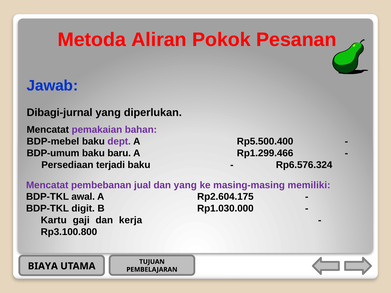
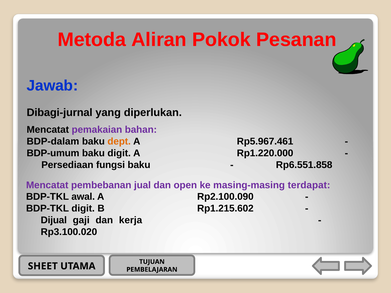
BDP-mebel: BDP-mebel -> BDP-dalam
dept colour: purple -> orange
Rp5.500.400: Rp5.500.400 -> Rp5.967.461
baku baru: baru -> digit
Rp1.299.466: Rp1.299.466 -> Rp1.220.000
terjadi: terjadi -> fungsi
Rp6.576.324: Rp6.576.324 -> Rp6.551.858
dan yang: yang -> open
memiliki: memiliki -> terdapat
Rp2.604.175: Rp2.604.175 -> Rp2.100.090
Rp1.030.000: Rp1.030.000 -> Rp1.215.602
Kartu: Kartu -> Dijual
Rp3.100.800: Rp3.100.800 -> Rp3.100.020
BIAYA: BIAYA -> SHEET
